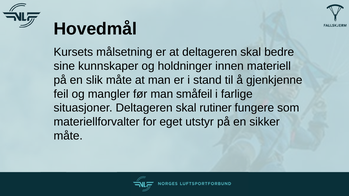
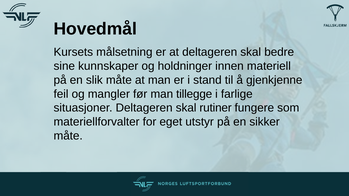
småfeil: småfeil -> tillegge
